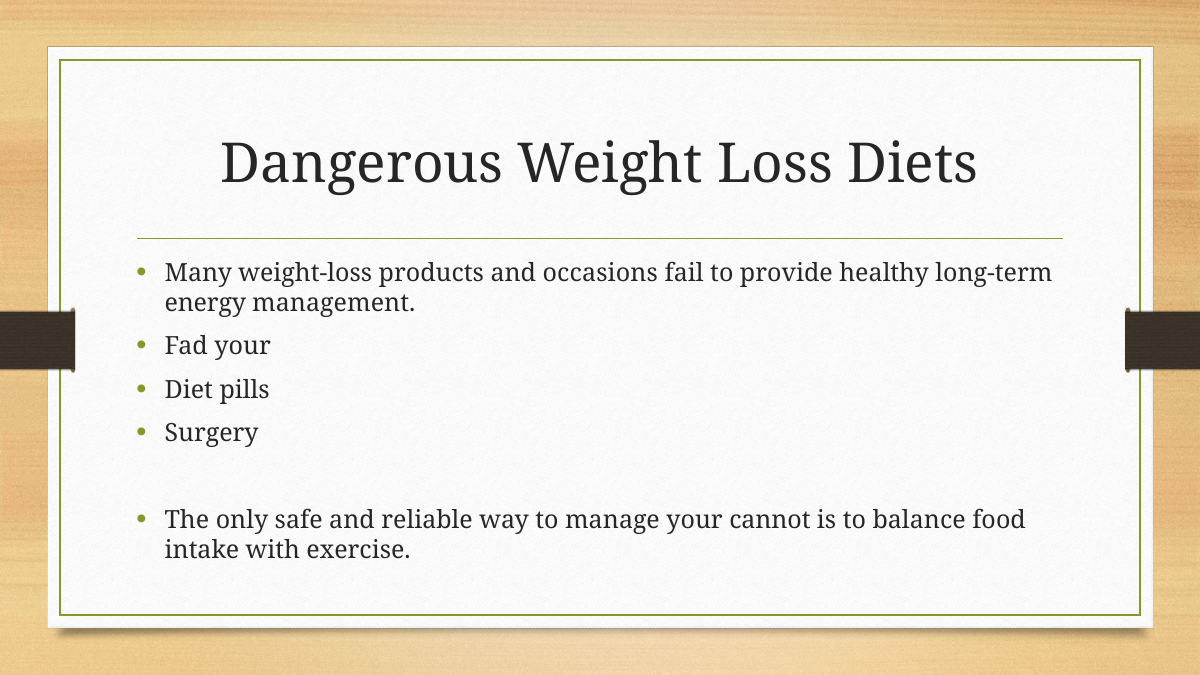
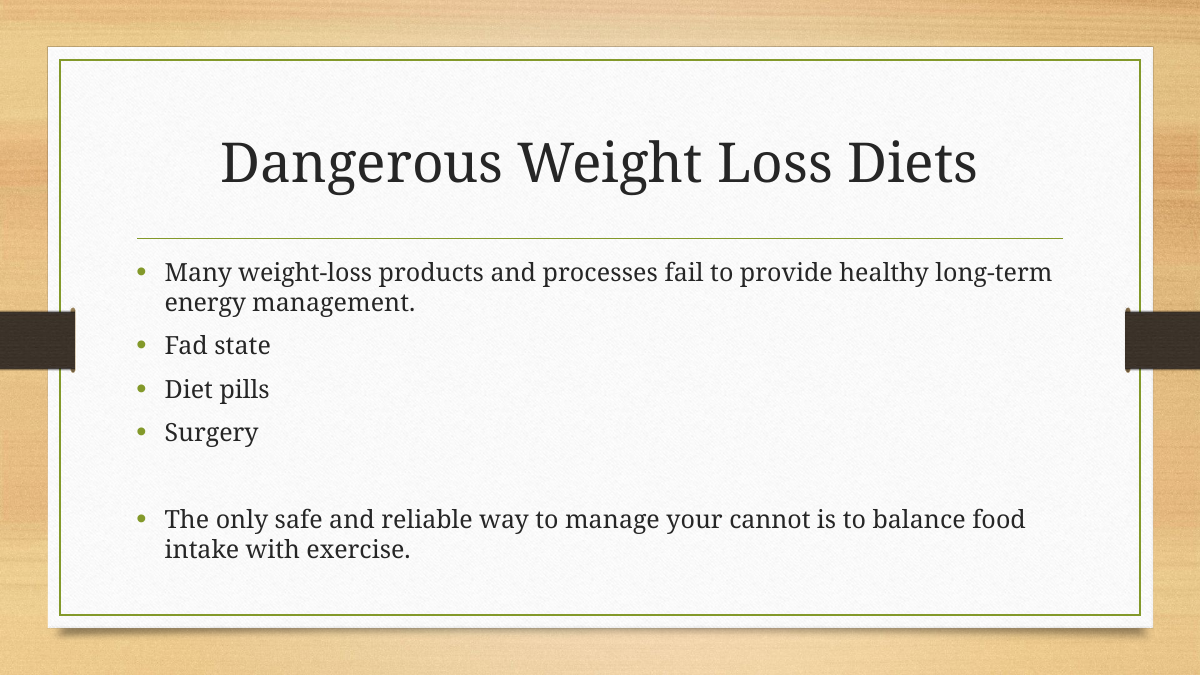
occasions: occasions -> processes
Fad your: your -> state
